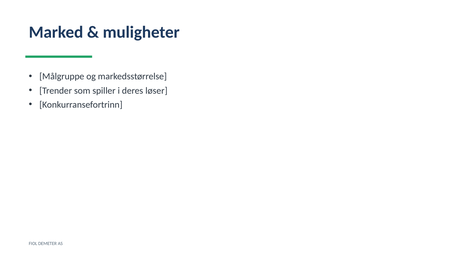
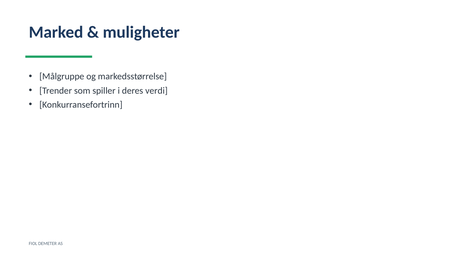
løser: løser -> verdi
